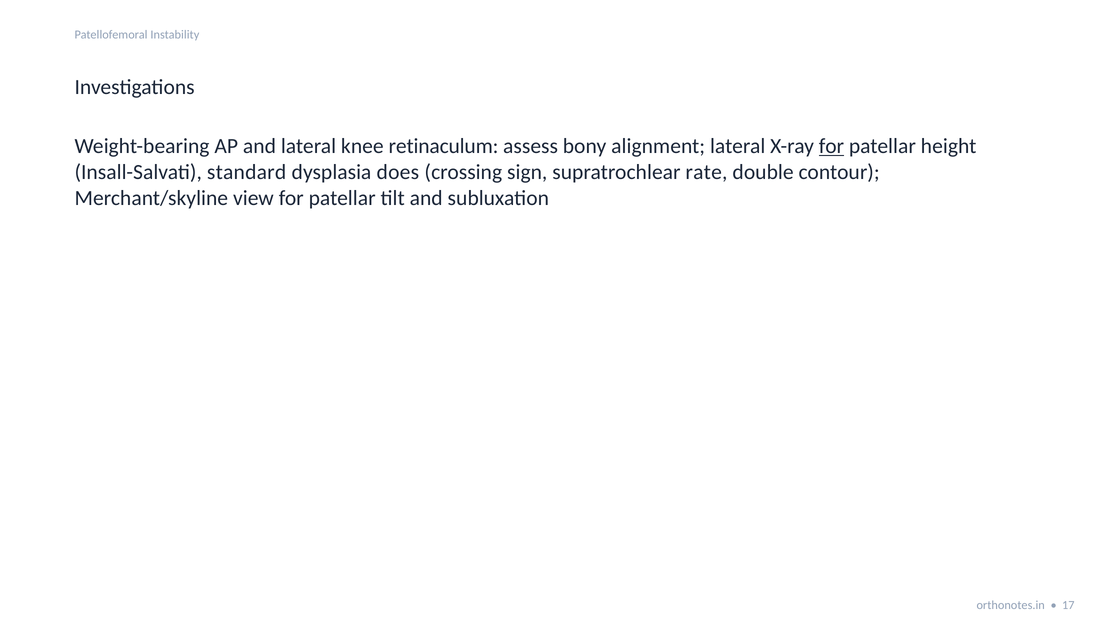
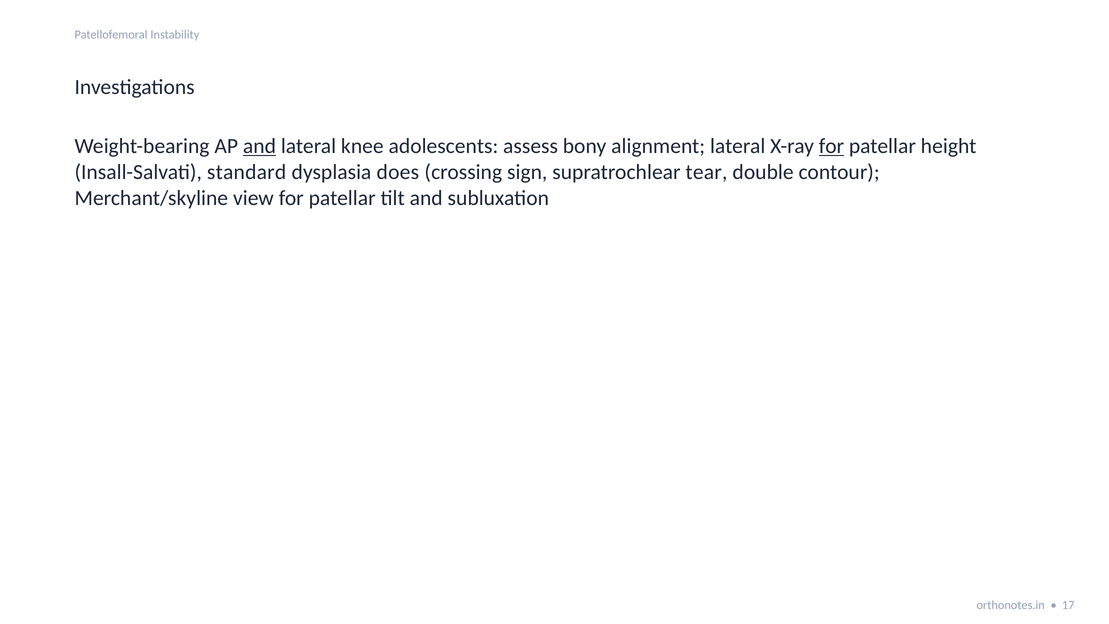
and at (259, 146) underline: none -> present
retinaculum: retinaculum -> adolescents
rate: rate -> tear
